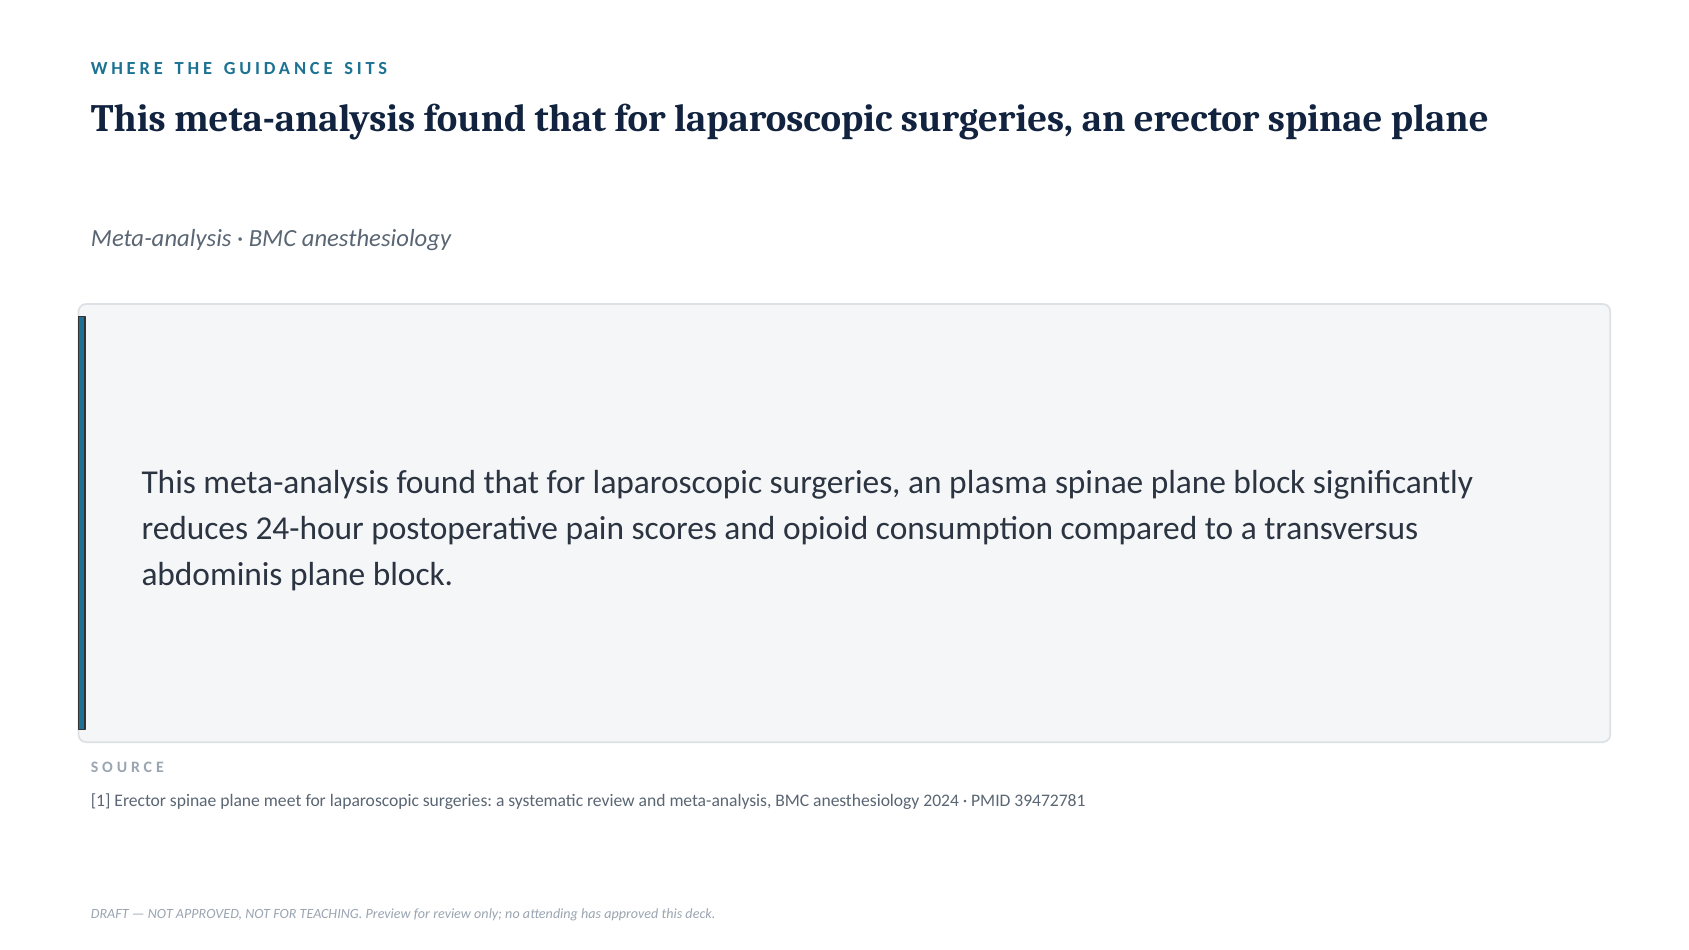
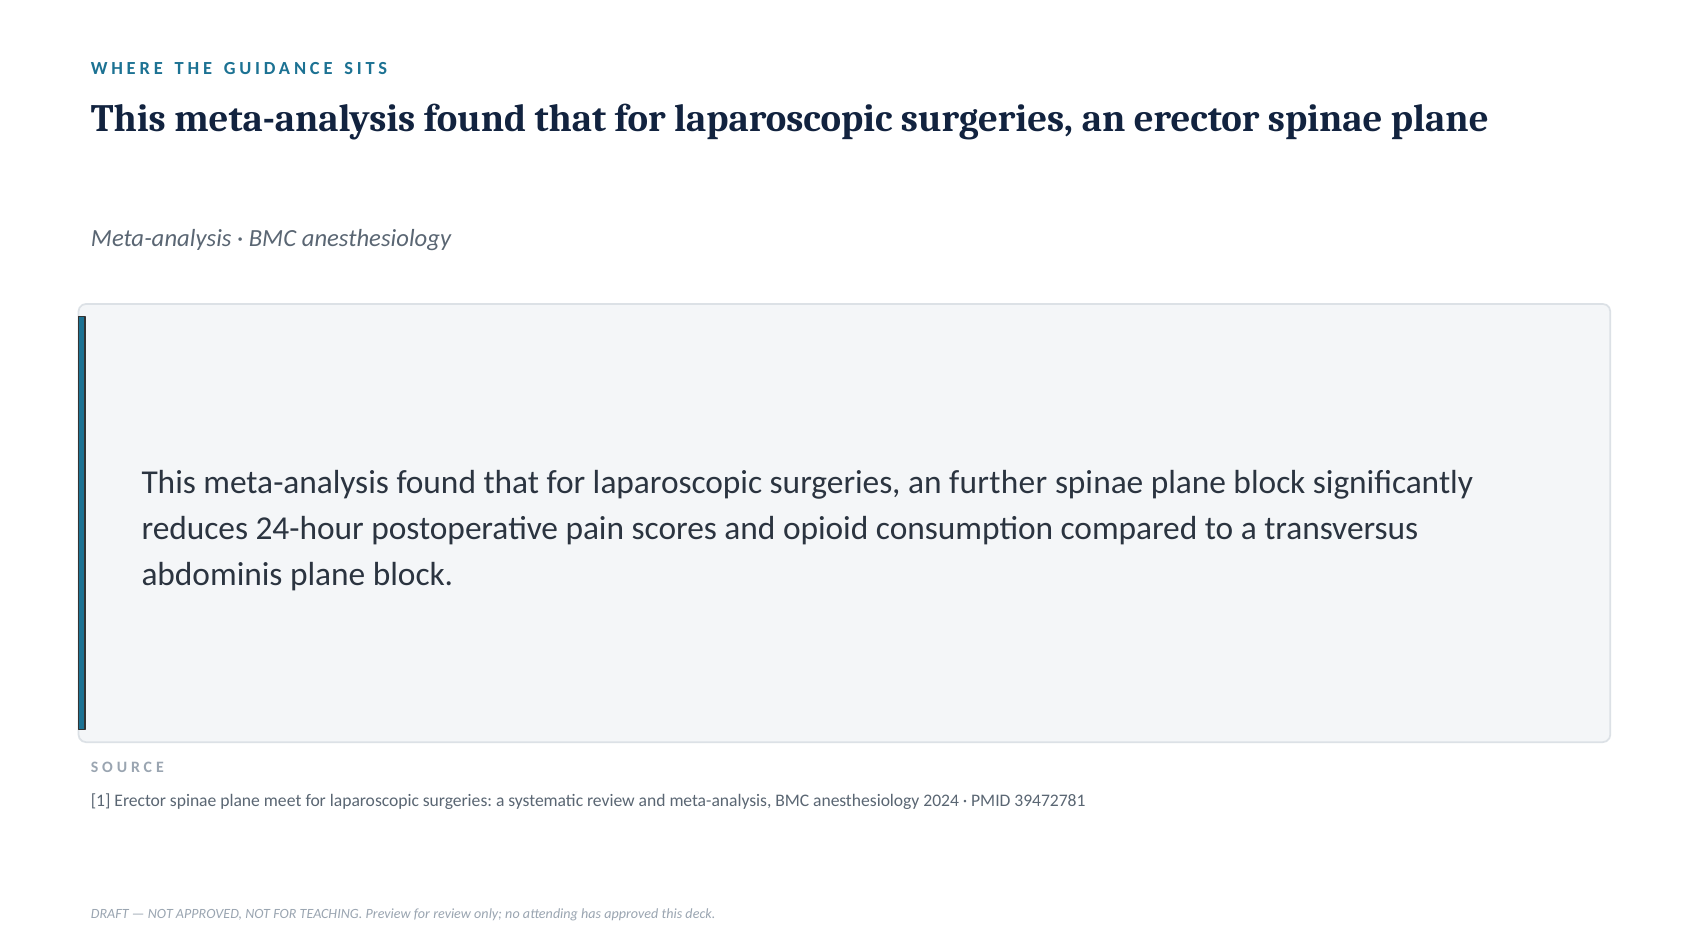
plasma: plasma -> further
